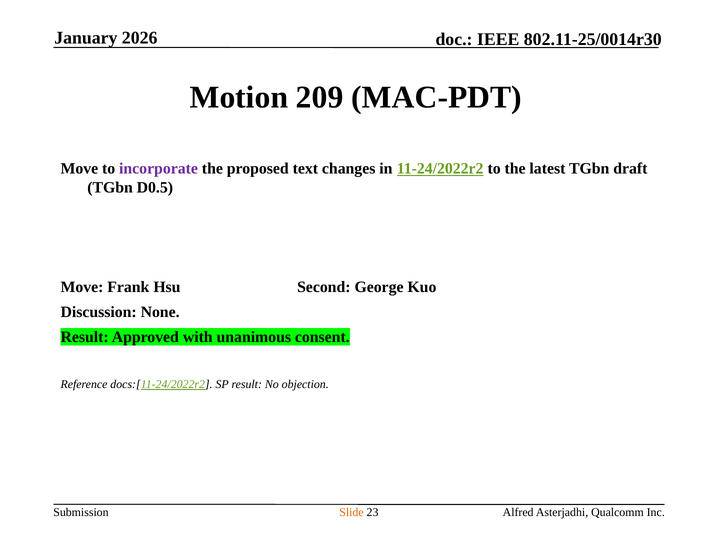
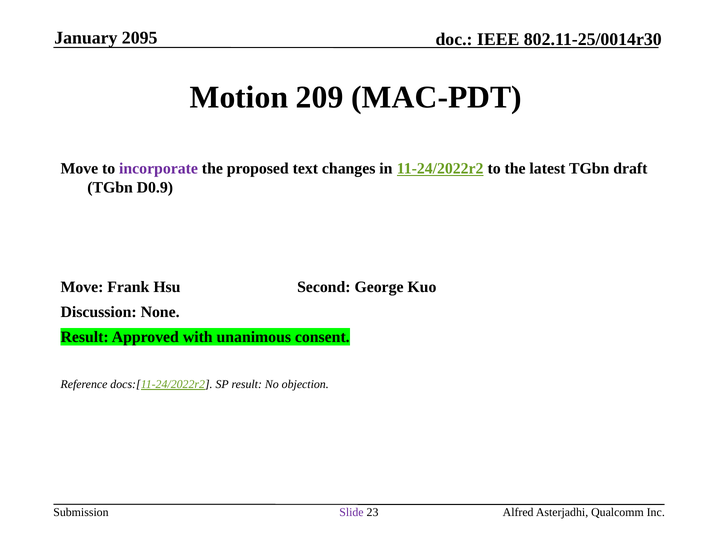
2026: 2026 -> 2095
D0.5: D0.5 -> D0.9
Slide colour: orange -> purple
